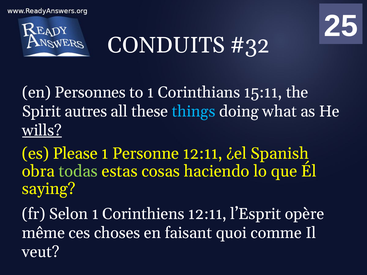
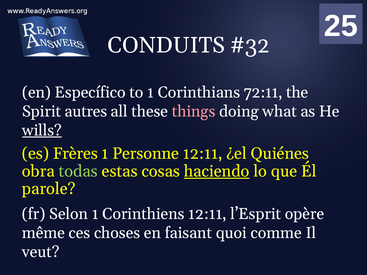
Personnes: Personnes -> Específico
15:11: 15:11 -> 72:11
things colour: light blue -> pink
Please: Please -> Frères
Spanish: Spanish -> Quiénes
haciendo underline: none -> present
saying: saying -> parole
